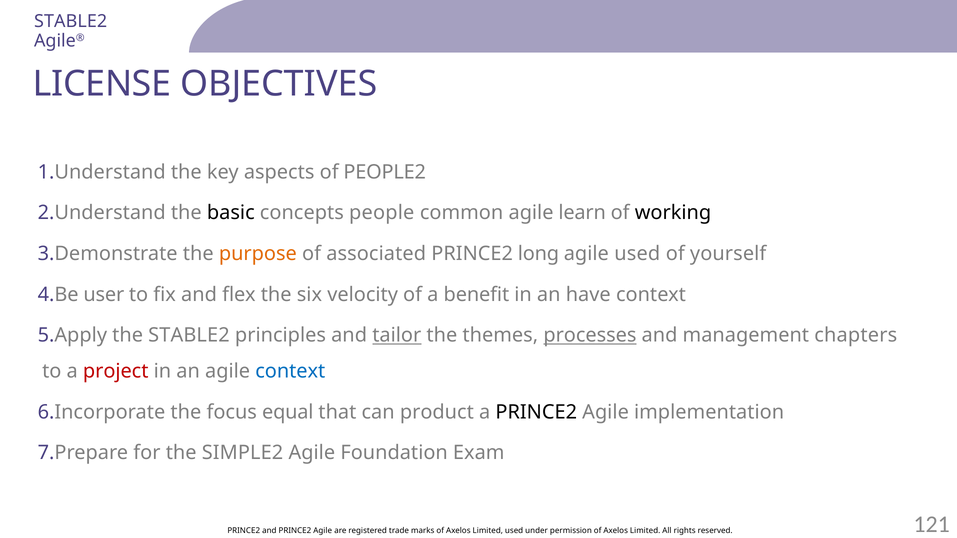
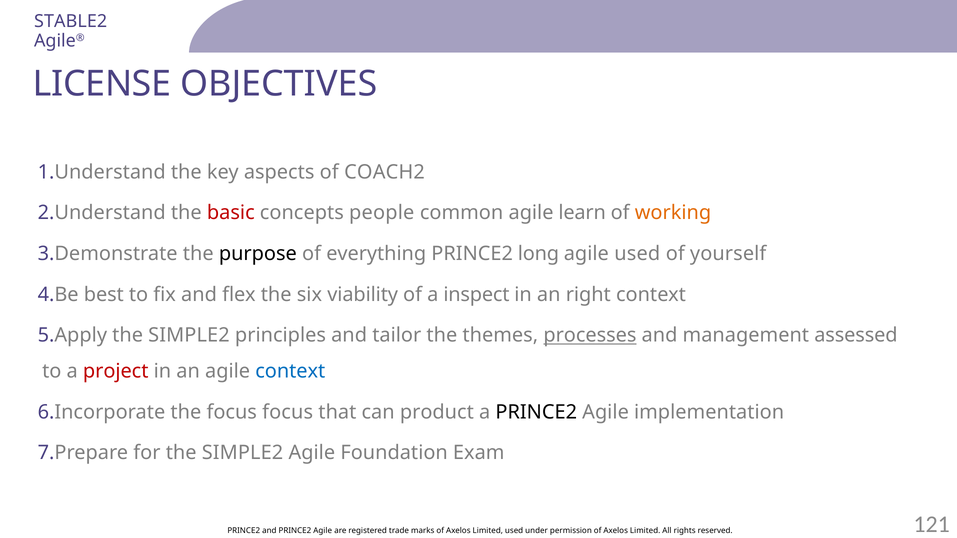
PEOPLE2: PEOPLE2 -> COACH2
basic colour: black -> red
working colour: black -> orange
purpose colour: orange -> black
associated: associated -> everything
user: user -> best
velocity: velocity -> viability
benefit: benefit -> inspect
have: have -> right
STABLE2 at (189, 336): STABLE2 -> SIMPLE2
tailor underline: present -> none
chapters: chapters -> assessed
focus equal: equal -> focus
